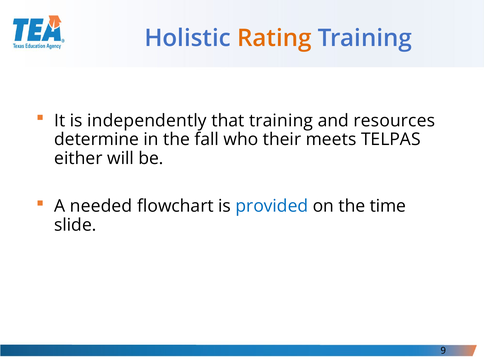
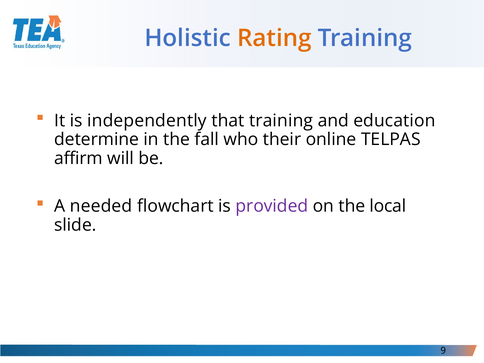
resources: resources -> education
meets: meets -> online
either: either -> affirm
provided colour: blue -> purple
time: time -> local
